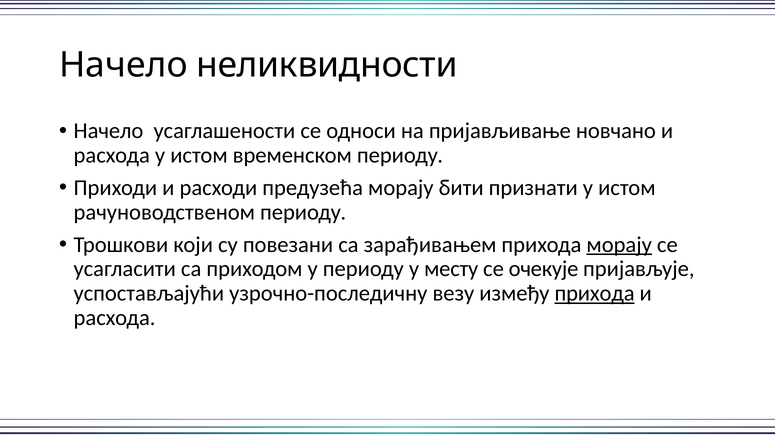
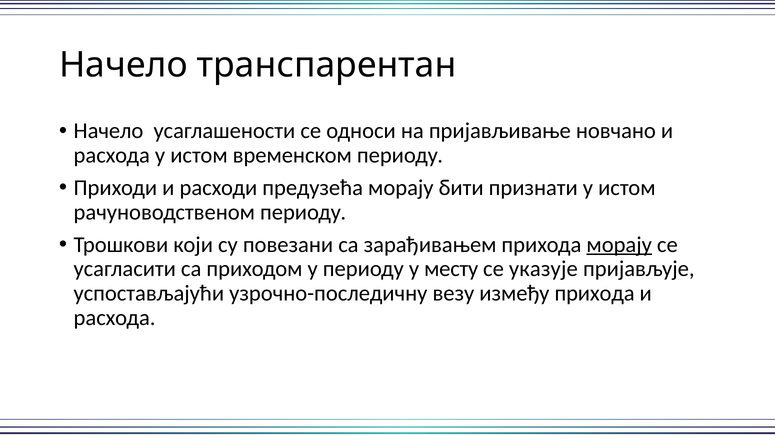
неликвидности: неликвидности -> транспарентан
очекује: очекује -> указује
прихода at (595, 293) underline: present -> none
